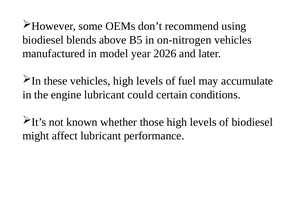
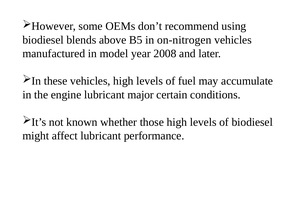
2026: 2026 -> 2008
could: could -> major
